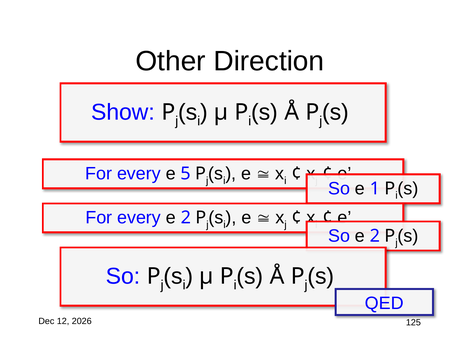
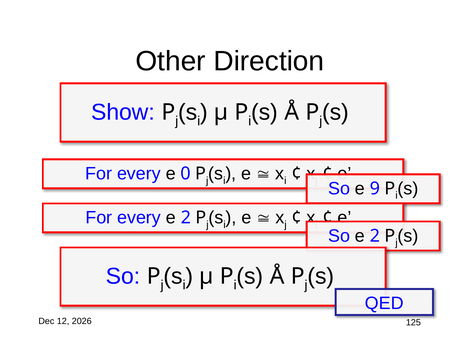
5: 5 -> 0
1: 1 -> 9
